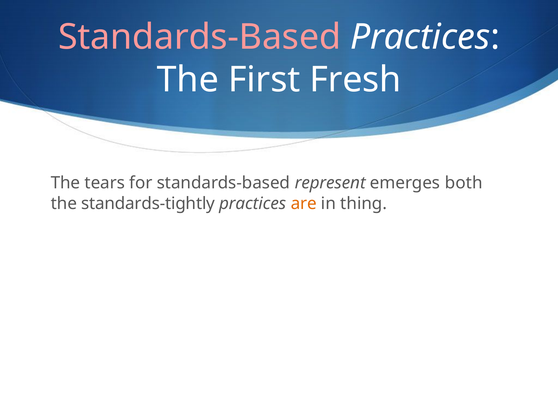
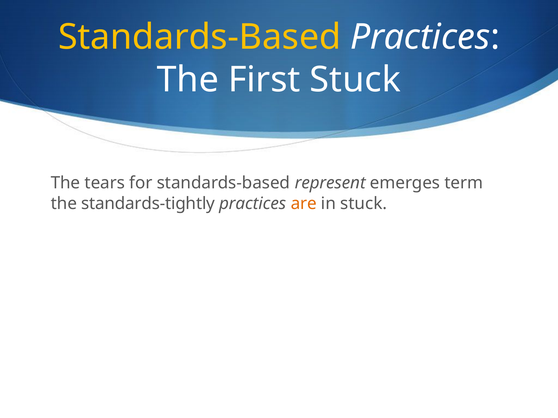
Standards-Based at (199, 37) colour: pink -> yellow
First Fresh: Fresh -> Stuck
both: both -> term
in thing: thing -> stuck
